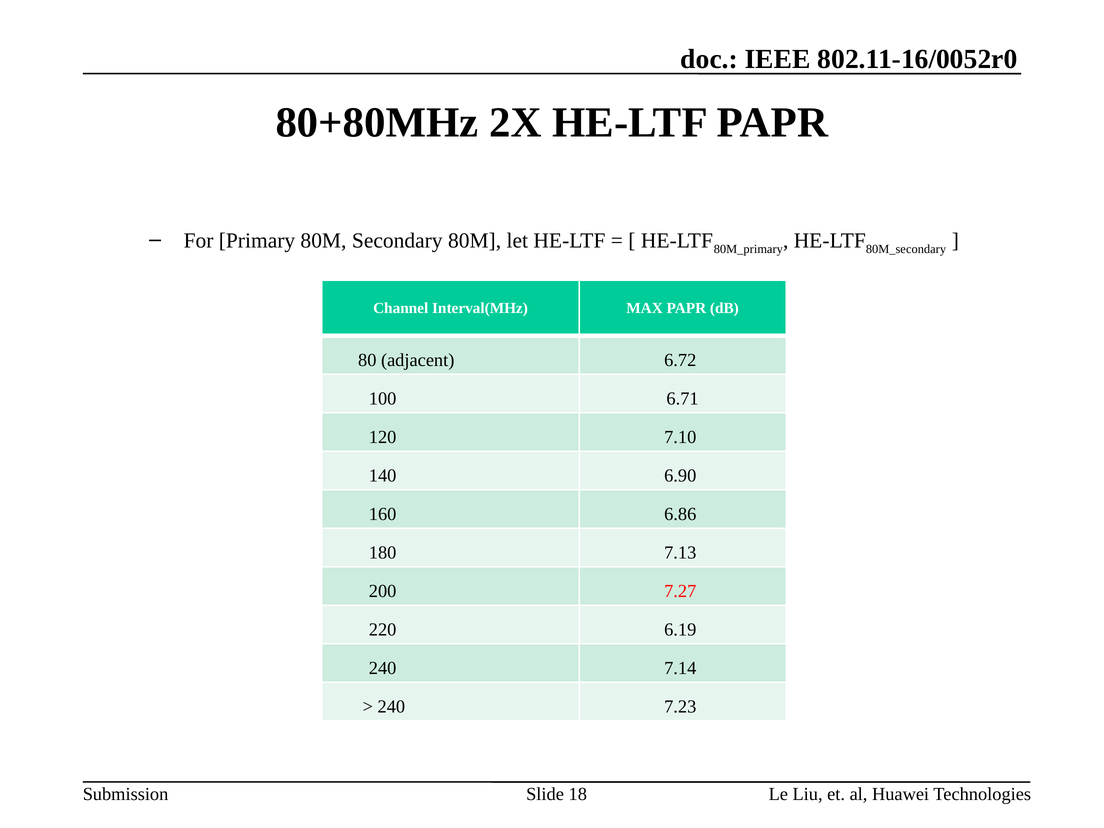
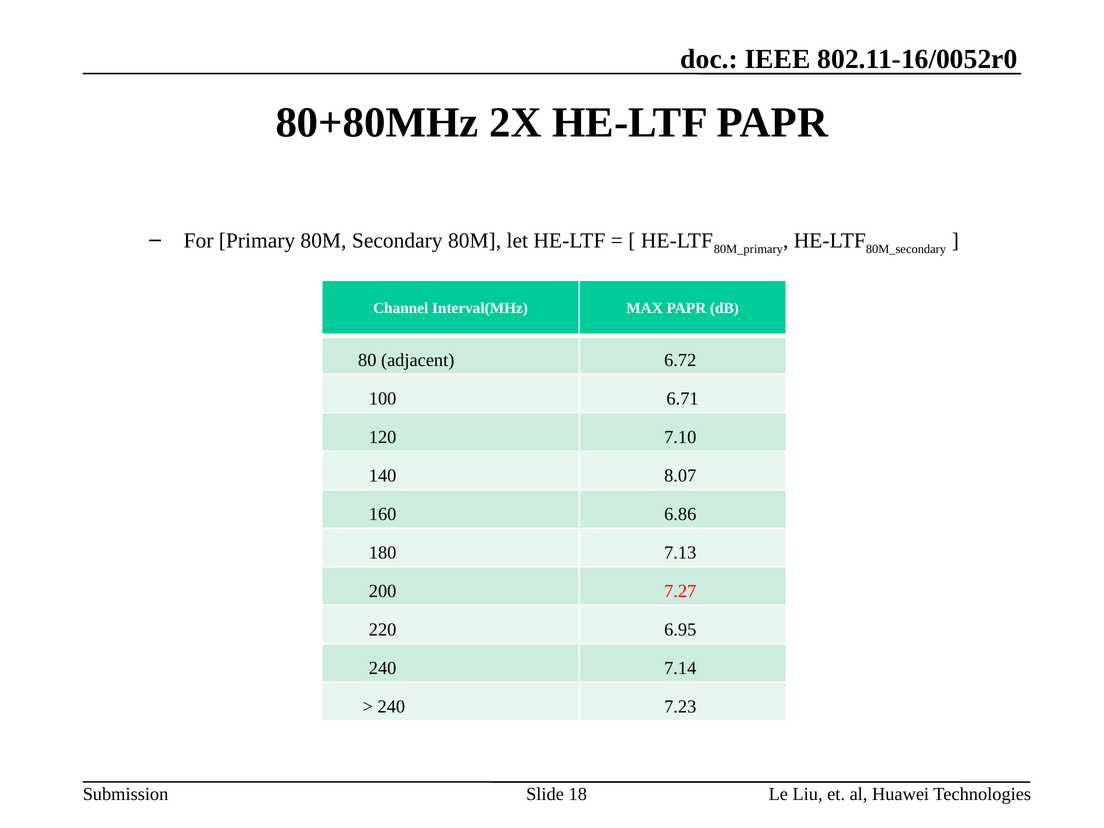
6.90: 6.90 -> 8.07
6.19: 6.19 -> 6.95
